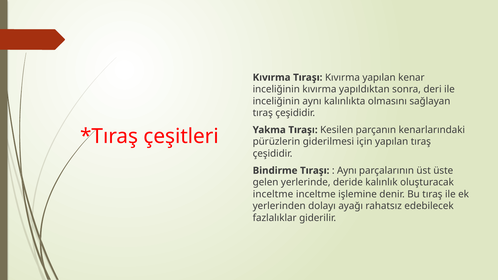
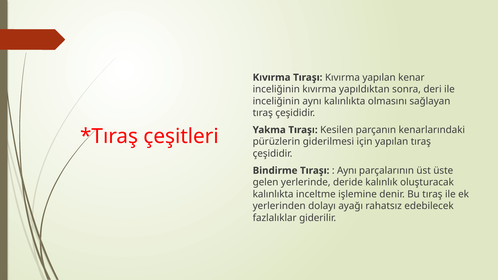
inceltme at (273, 194): inceltme -> kalınlıkta
